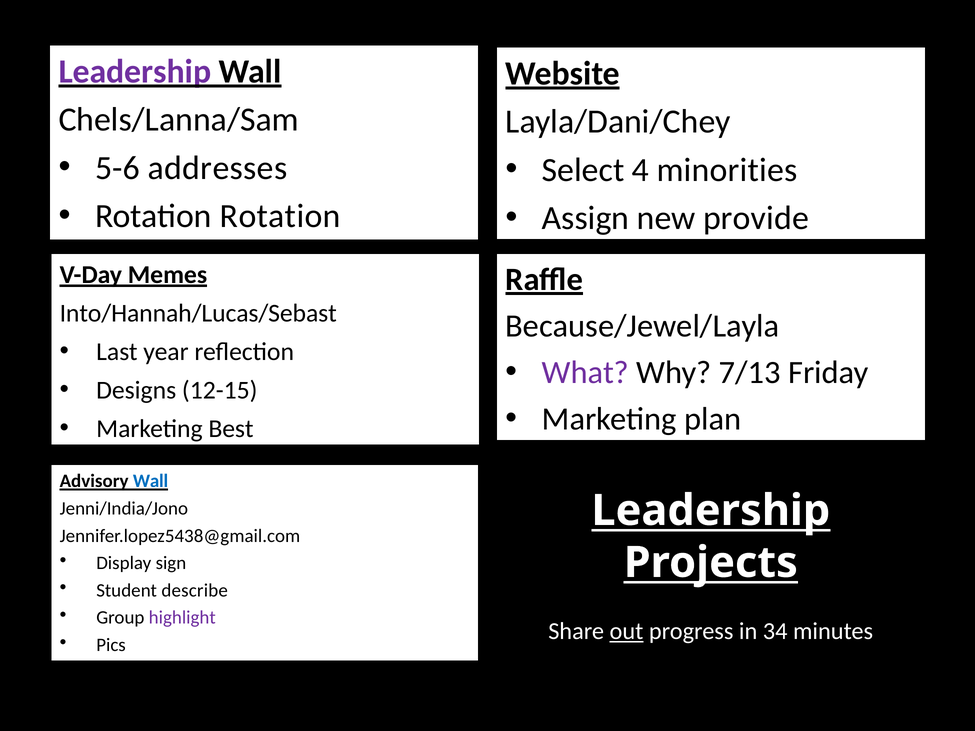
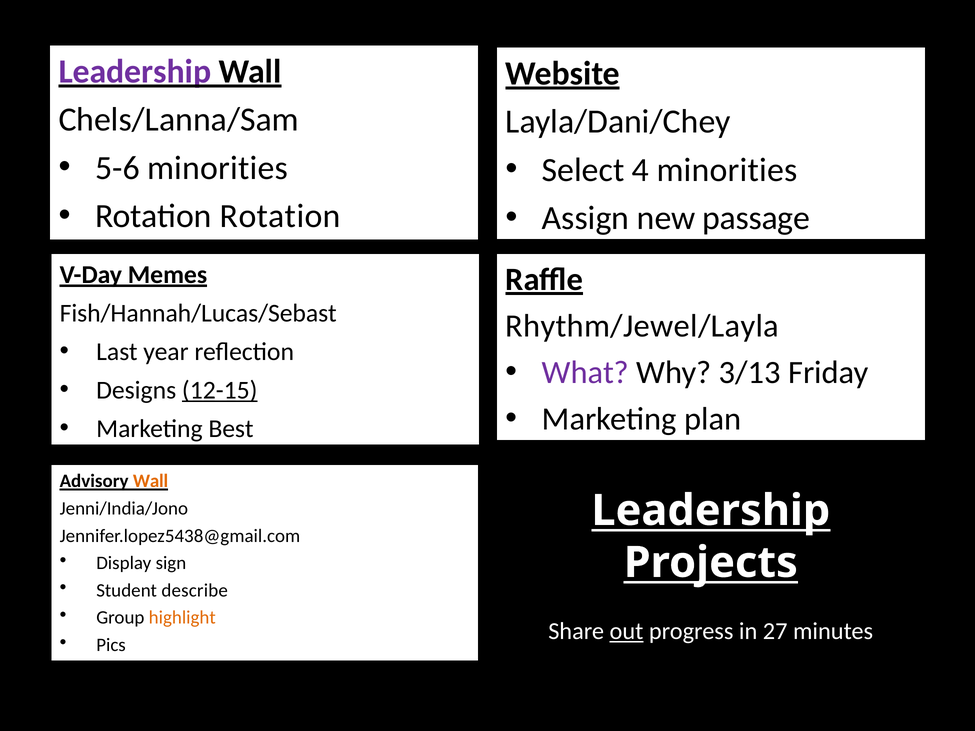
5-6 addresses: addresses -> minorities
provide: provide -> passage
Into/Hannah/Lucas/Sebast: Into/Hannah/Lucas/Sebast -> Fish/Hannah/Lucas/Sebast
Because/Jewel/Layla: Because/Jewel/Layla -> Rhythm/Jewel/Layla
7/13: 7/13 -> 3/13
12-15 underline: none -> present
Wall at (151, 481) colour: blue -> orange
highlight colour: purple -> orange
34: 34 -> 27
